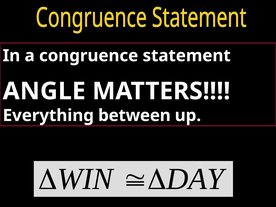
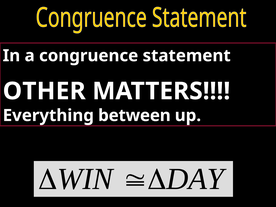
ANGLE: ANGLE -> OTHER
